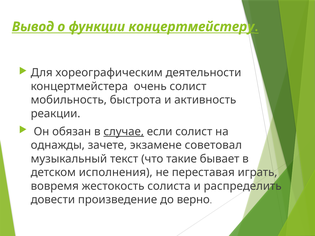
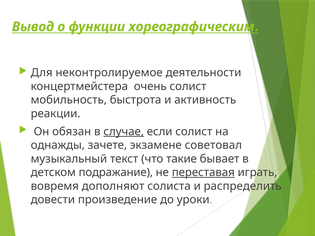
концертмейстеру: концертмейстеру -> хореографическим
хореографическим: хореографическим -> неконтролируемое
исполнения: исполнения -> подражание
переставая underline: none -> present
жестокость: жестокость -> дополняют
верно: верно -> уроки
